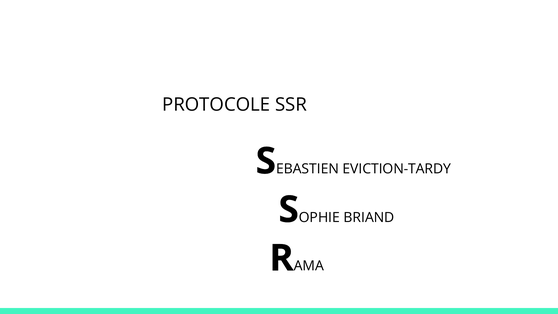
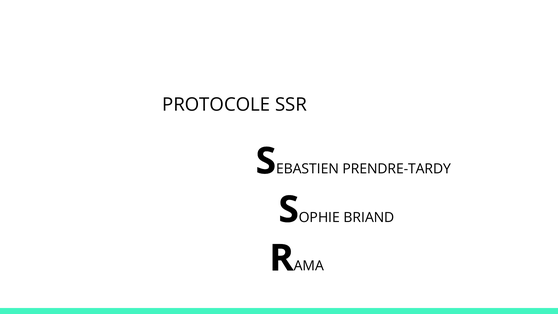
EVICTION-TARDY: EVICTION-TARDY -> PRENDRE-TARDY
